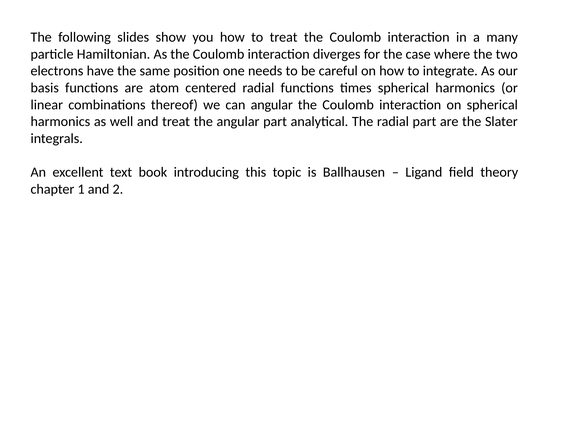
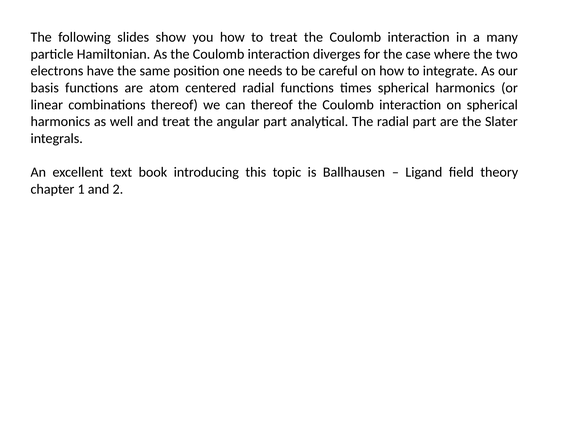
can angular: angular -> thereof
